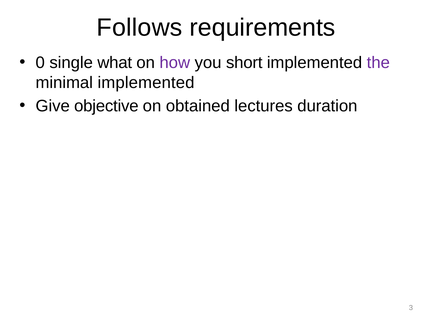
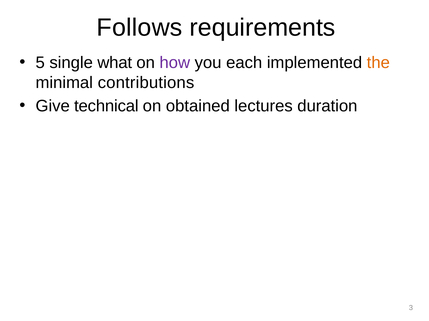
0: 0 -> 5
short: short -> each
the colour: purple -> orange
minimal implemented: implemented -> contributions
objective: objective -> technical
